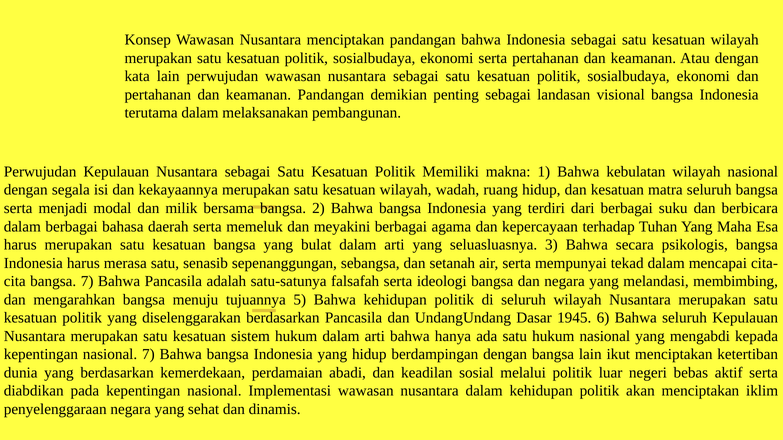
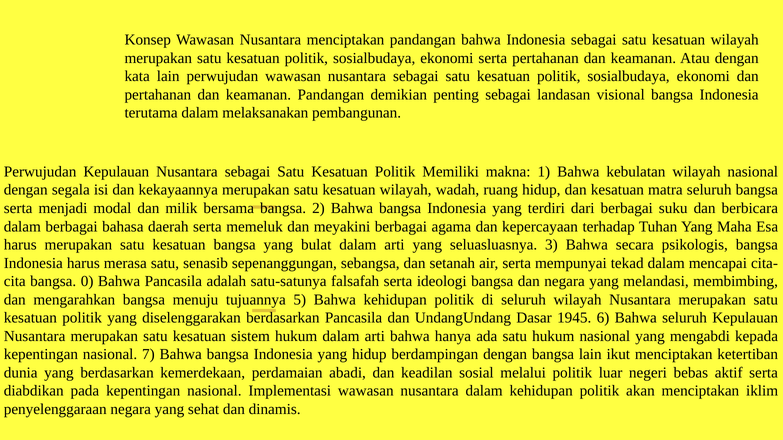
bangsa 7: 7 -> 0
